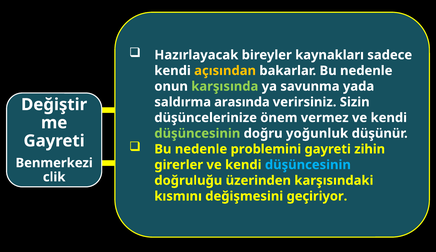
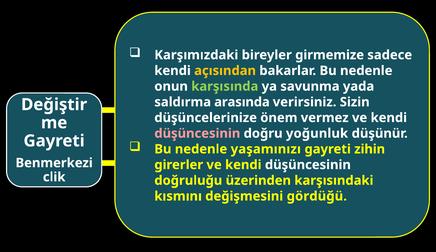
Hazırlayacak: Hazırlayacak -> Karşımızdaki
kaynakları: kaynakları -> girmemize
düşüncesinin at (197, 133) colour: light green -> pink
problemini: problemini -> yaşamınızı
düşüncesinin at (308, 165) colour: light blue -> white
geçiriyor: geçiriyor -> gördüğü
